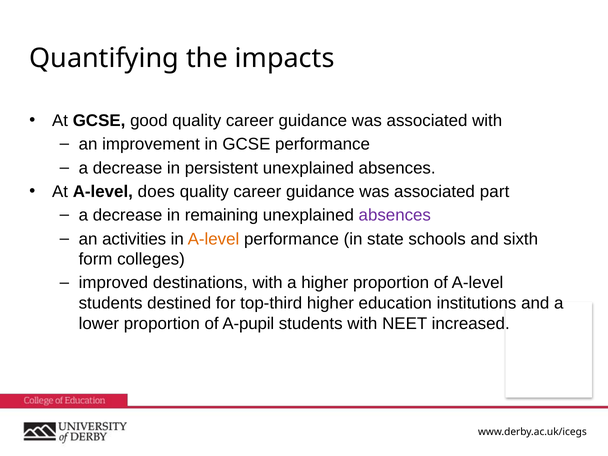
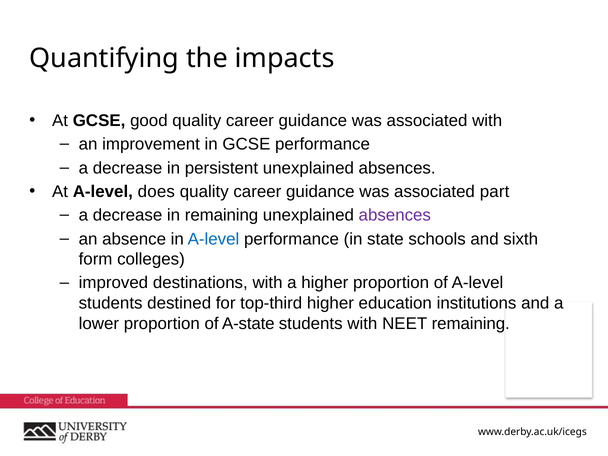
activities: activities -> absence
A-level at (214, 239) colour: orange -> blue
A-pupil: A-pupil -> A-state
NEET increased: increased -> remaining
